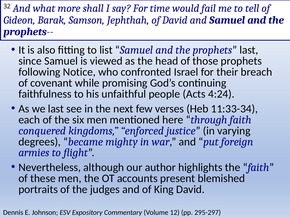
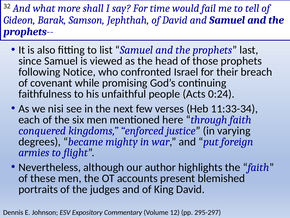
4:24: 4:24 -> 0:24
we last: last -> nisi
